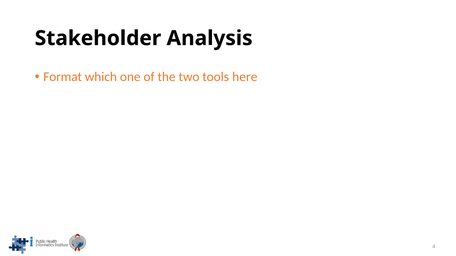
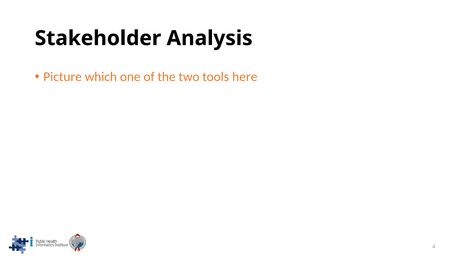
Format: Format -> Picture
